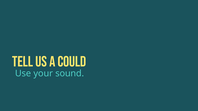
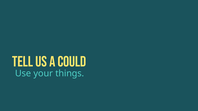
sound: sound -> things
